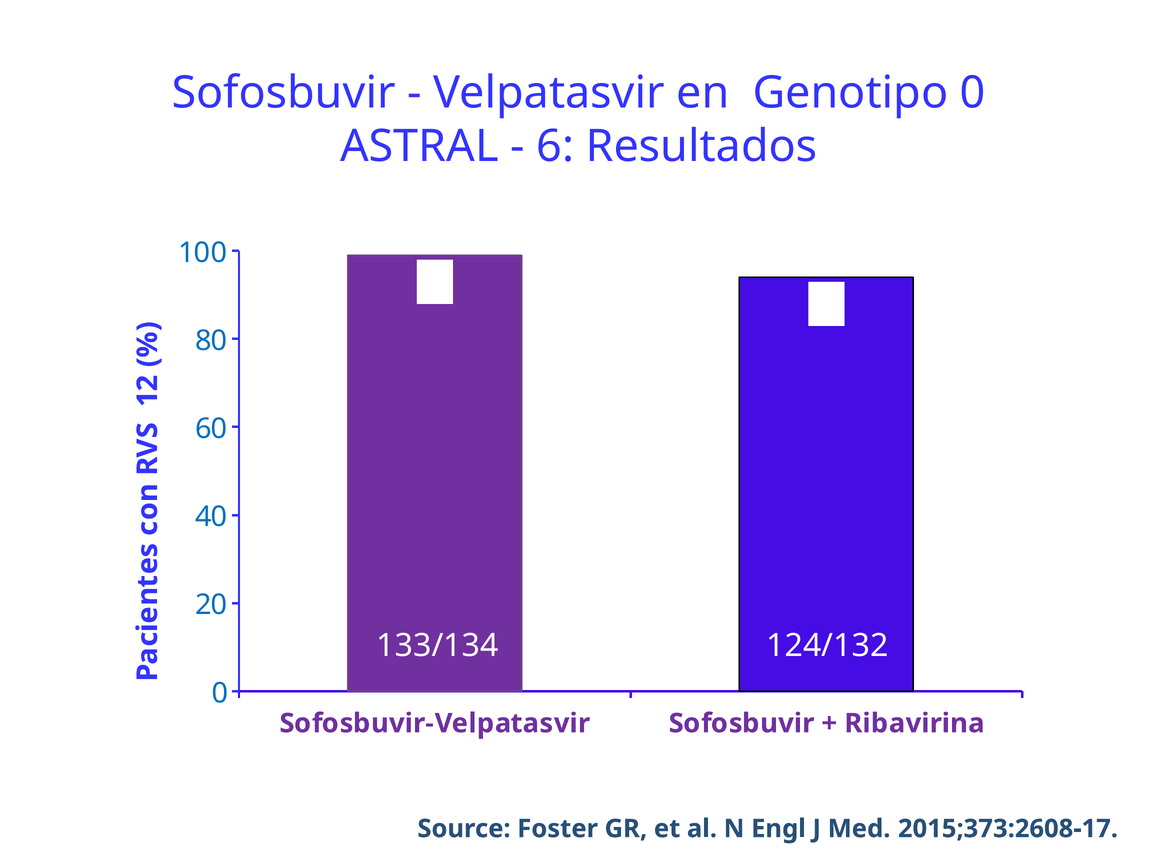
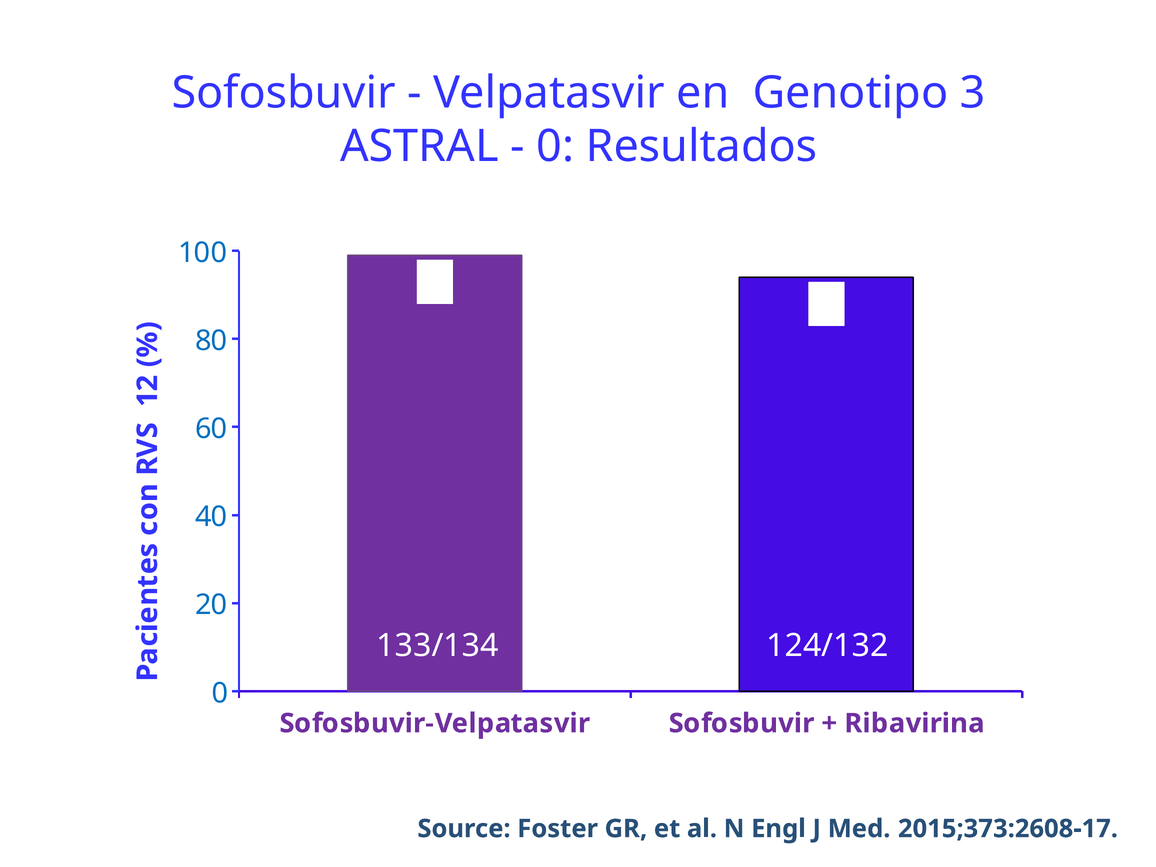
Genotipo 0: 0 -> 3
6 at (555, 147): 6 -> 0
